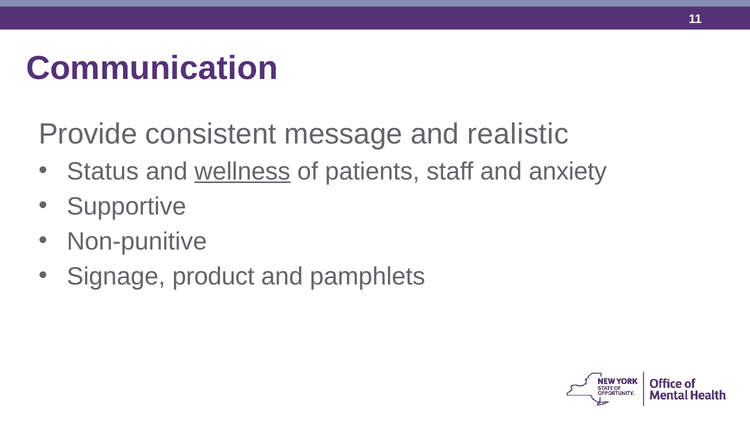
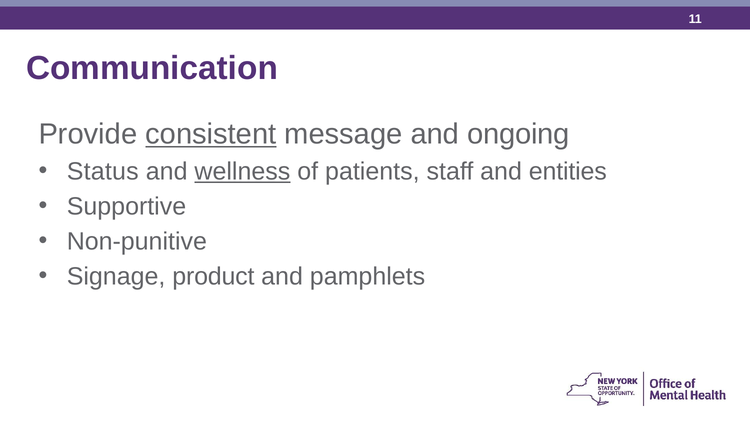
consistent underline: none -> present
realistic: realistic -> ongoing
anxiety: anxiety -> entities
